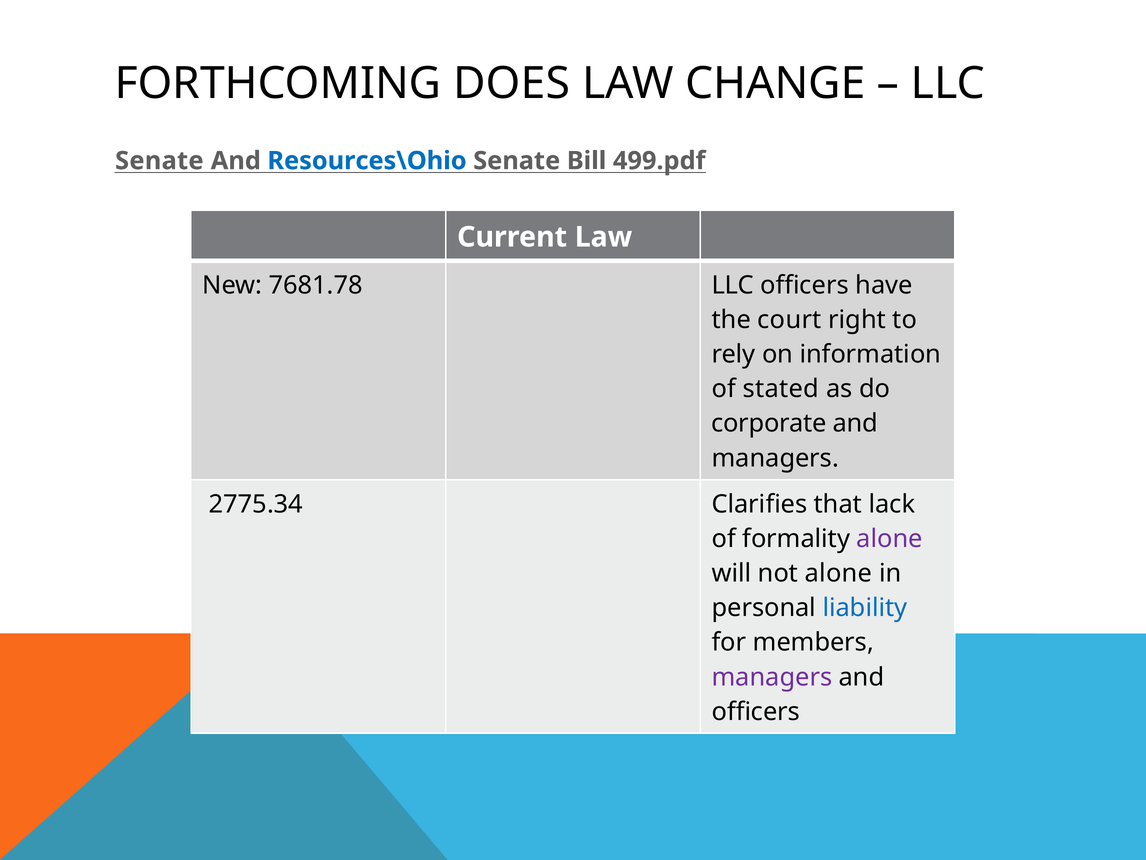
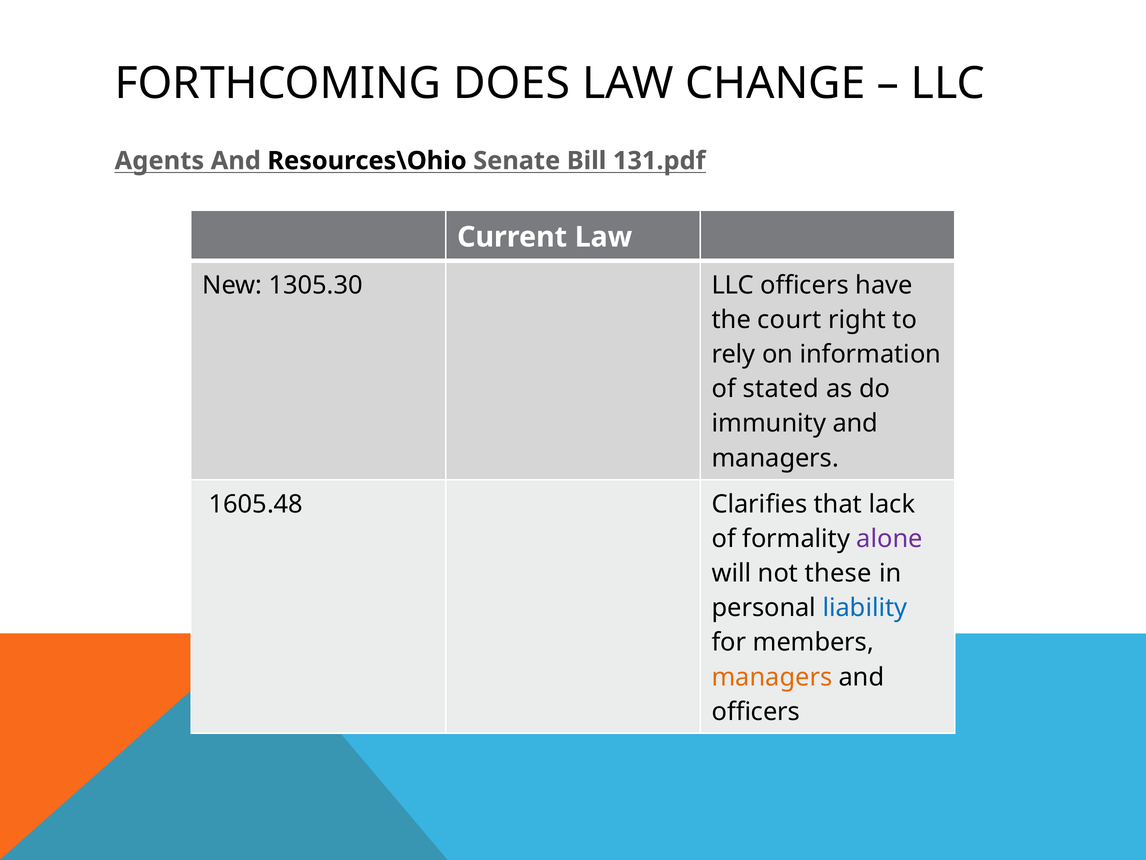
Senate at (159, 161): Senate -> Agents
Resources\Ohio colour: blue -> black
499.pdf: 499.pdf -> 131.pdf
7681.78: 7681.78 -> 1305.30
corporate: corporate -> immunity
2775.34: 2775.34 -> 1605.48
not alone: alone -> these
managers at (772, 677) colour: purple -> orange
